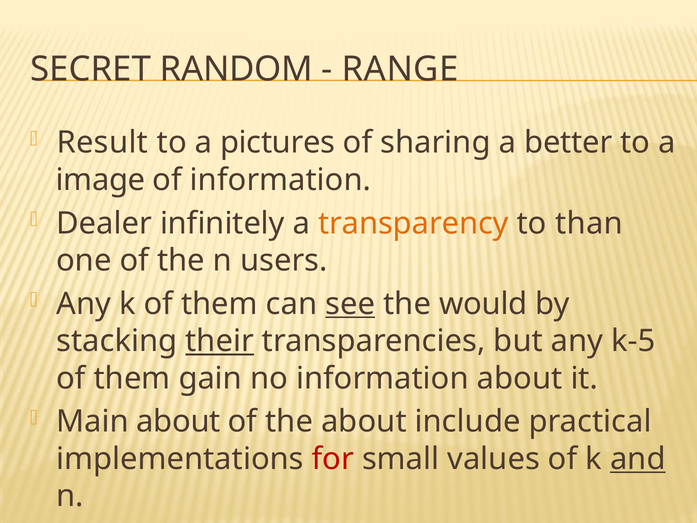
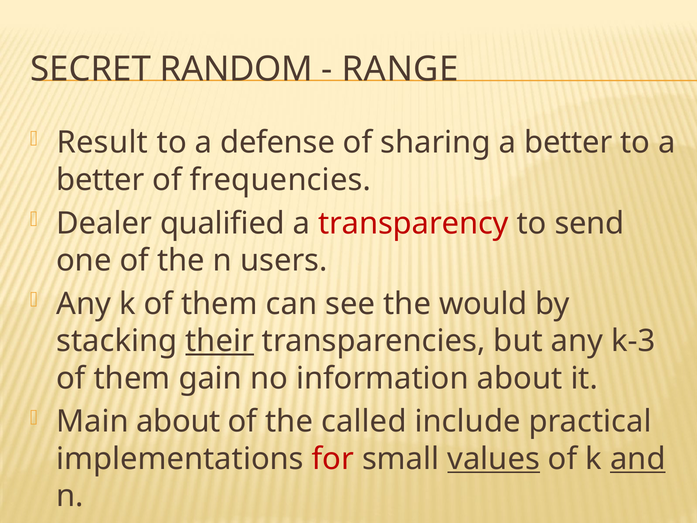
pictures: pictures -> defense
image at (100, 180): image -> better
of information: information -> frequencies
infinitely: infinitely -> qualified
transparency colour: orange -> red
than: than -> send
see underline: present -> none
k-5: k-5 -> k-3
the about: about -> called
values underline: none -> present
